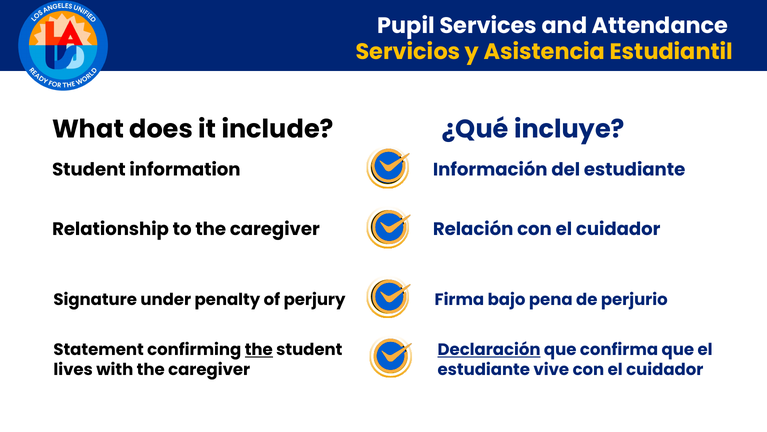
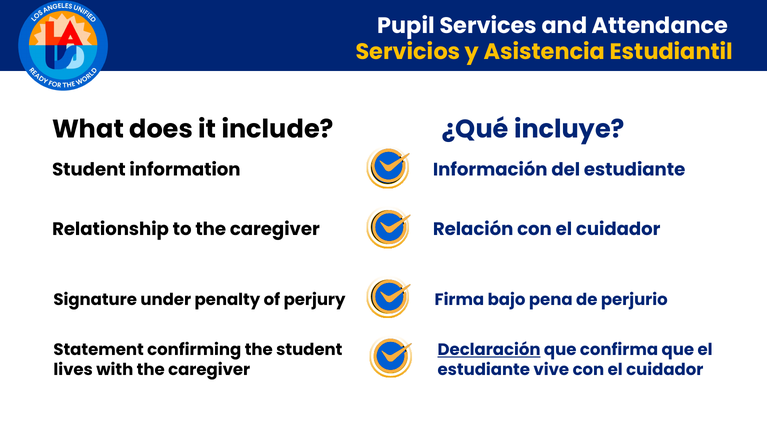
the at (259, 350) underline: present -> none
